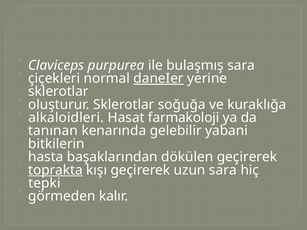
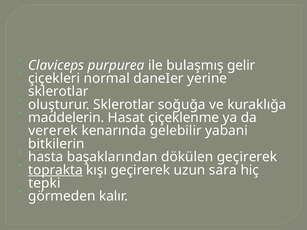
bulaşmış sara: sara -> gelir
daneIer underline: present -> none
alkaloidleri: alkaloidleri -> maddelerin
farmakoloji: farmakoloji -> çiçeklenme
tanınan: tanınan -> vererek
